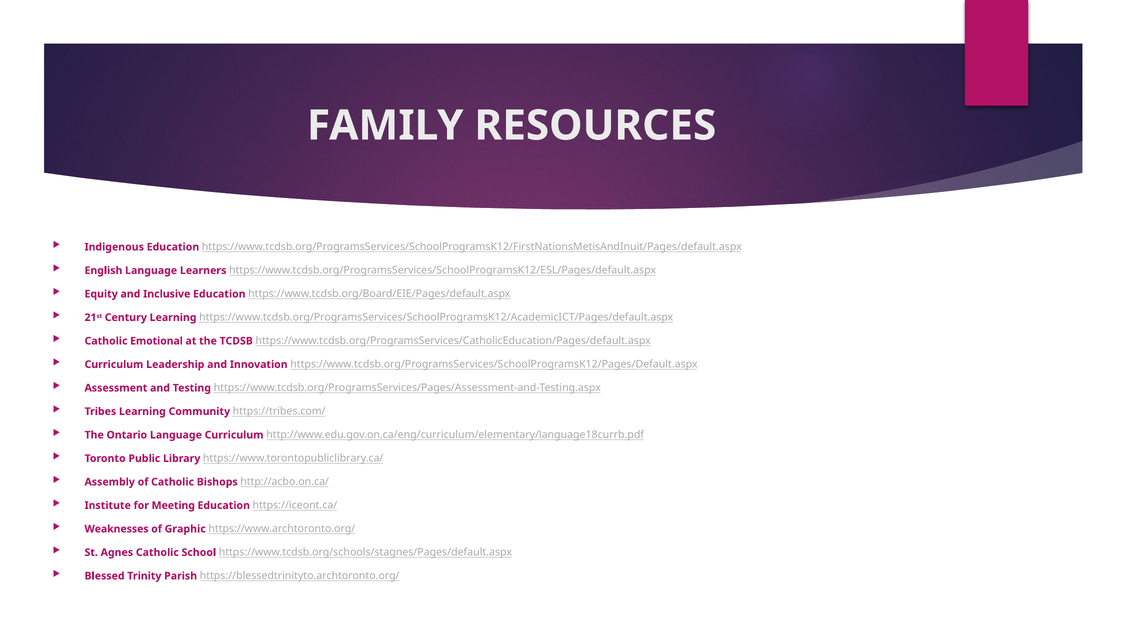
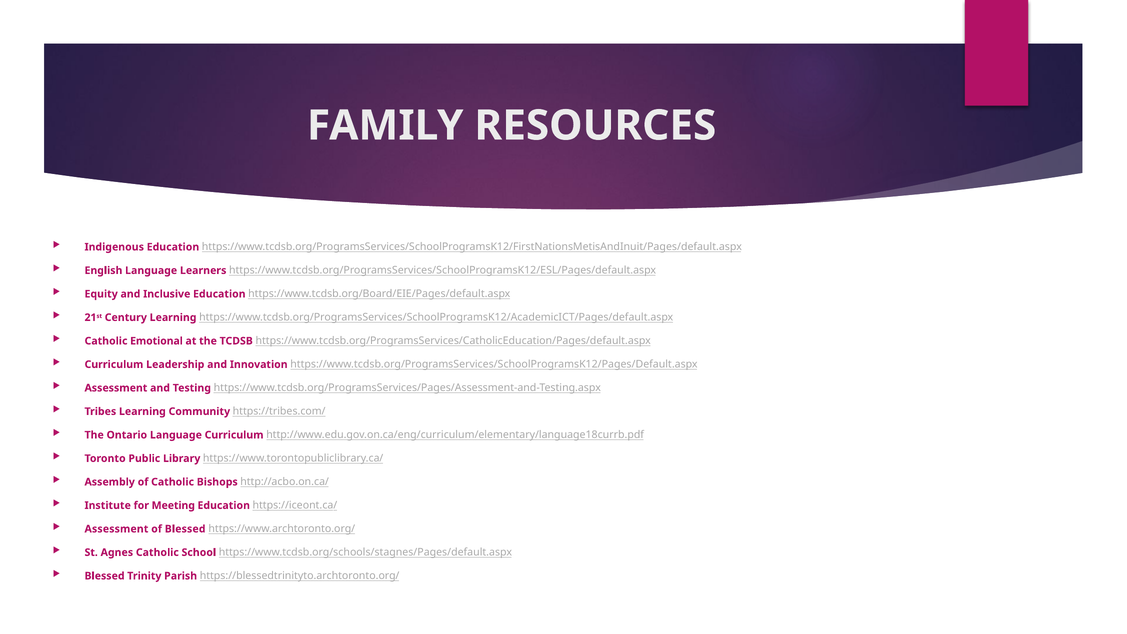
Weaknesses at (117, 529): Weaknesses -> Assessment
of Graphic: Graphic -> Blessed
